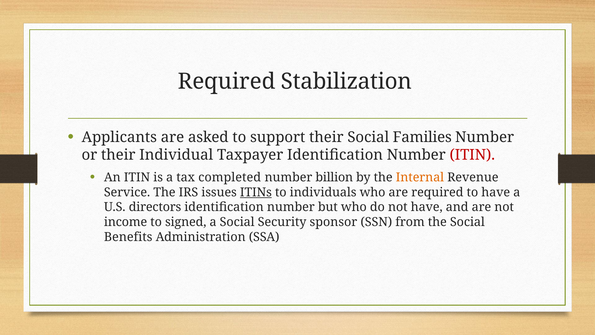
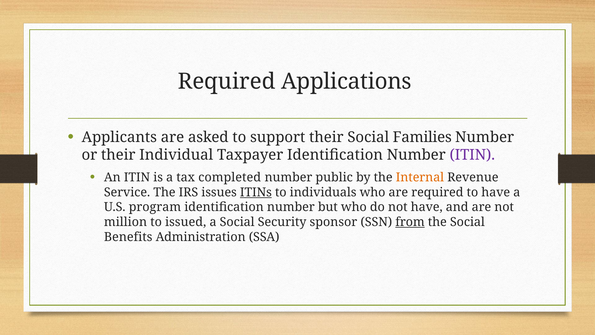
Stabilization: Stabilization -> Applications
ITIN at (472, 155) colour: red -> purple
billion: billion -> public
directors: directors -> program
income: income -> million
signed: signed -> issued
from underline: none -> present
